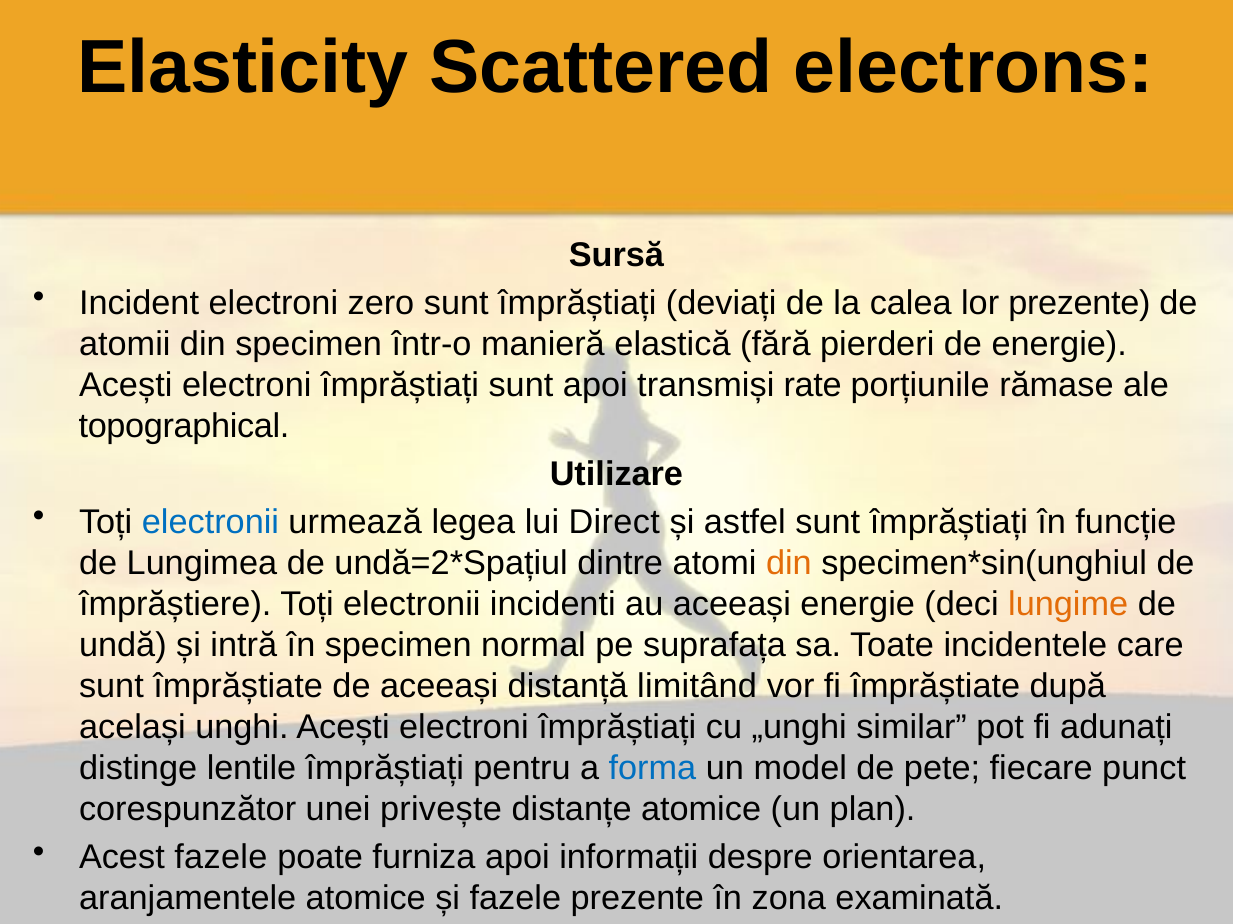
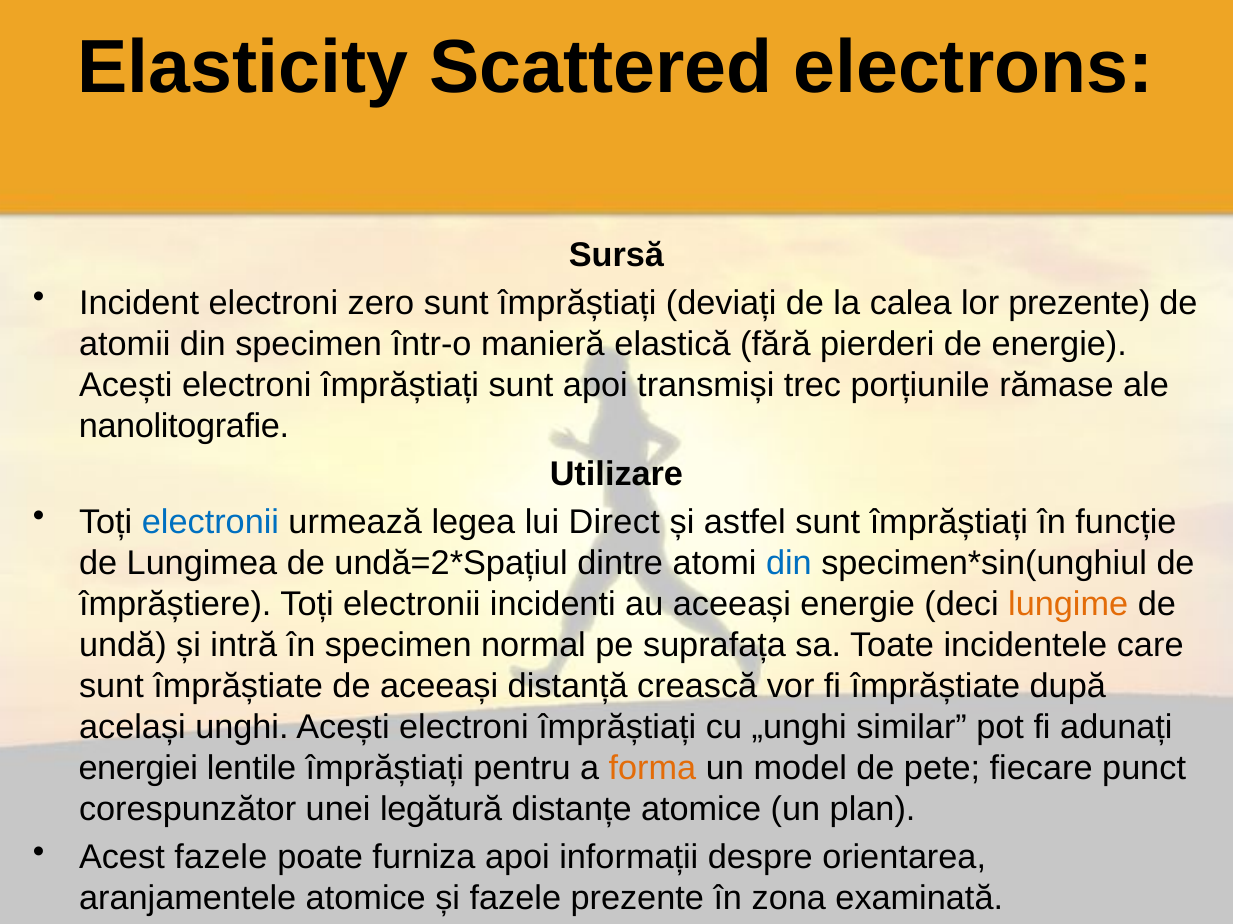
rate: rate -> trec
topographical: topographical -> nanolitografie
din at (789, 564) colour: orange -> blue
limitând: limitând -> crească
distinge: distinge -> energiei
forma colour: blue -> orange
privește: privește -> legătură
